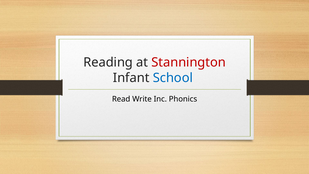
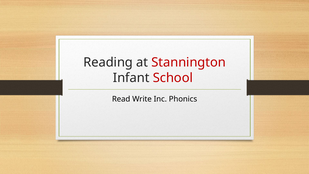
School colour: blue -> red
